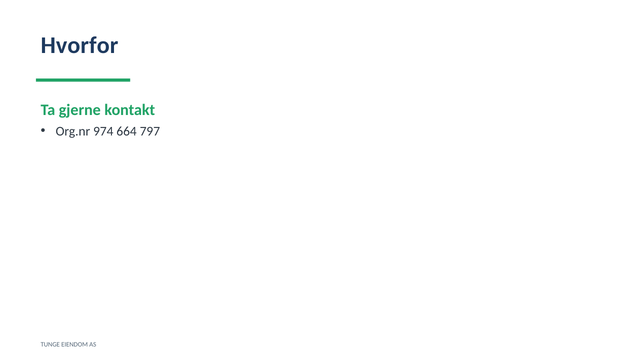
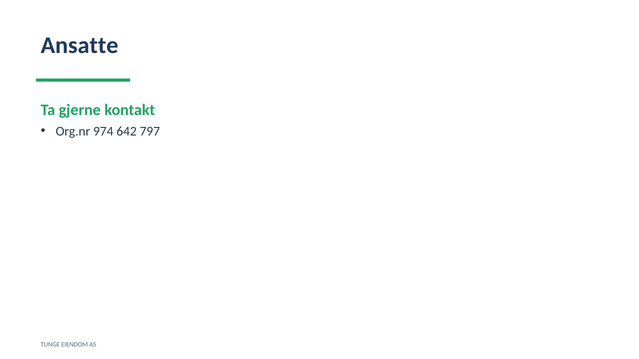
Hvorfor: Hvorfor -> Ansatte
664: 664 -> 642
